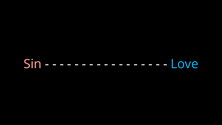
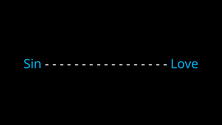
Sin colour: pink -> light blue
